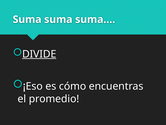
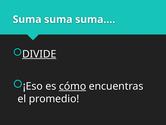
cómo underline: none -> present
